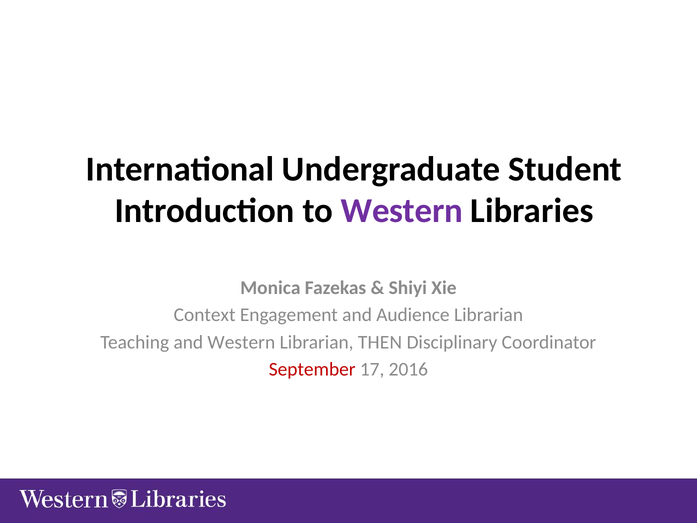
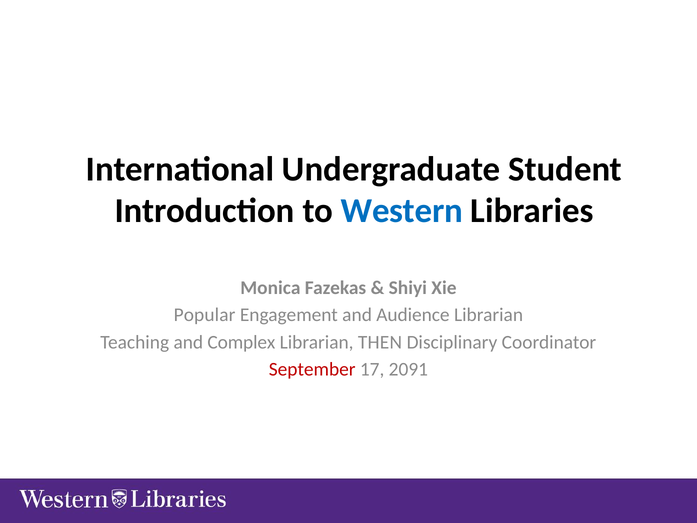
Western at (402, 211) colour: purple -> blue
Context: Context -> Popular
and Western: Western -> Complex
2016: 2016 -> 2091
